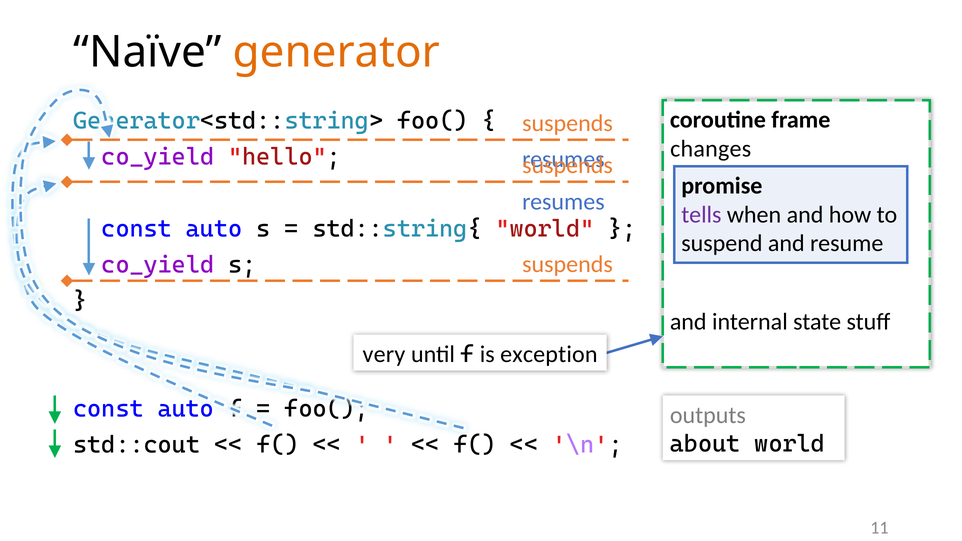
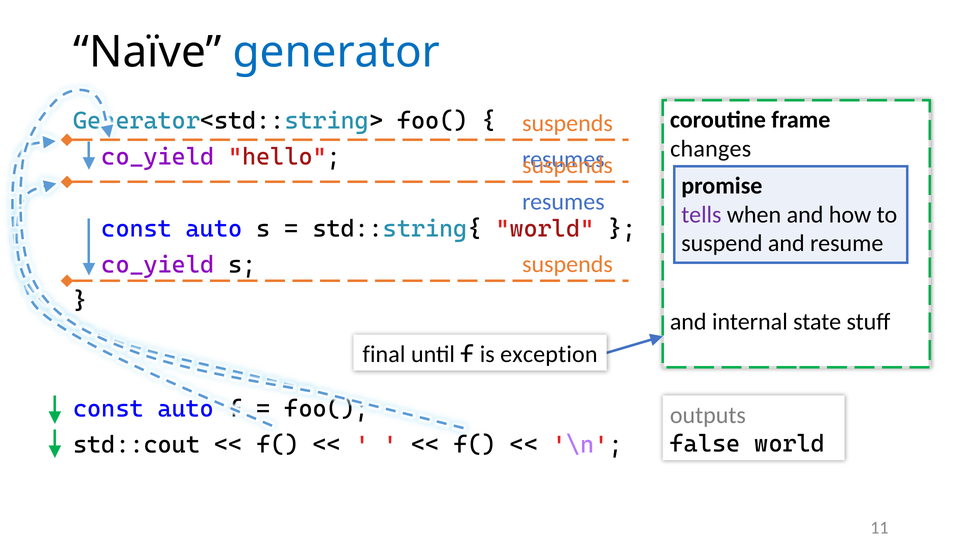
generator colour: orange -> blue
very: very -> final
about: about -> false
